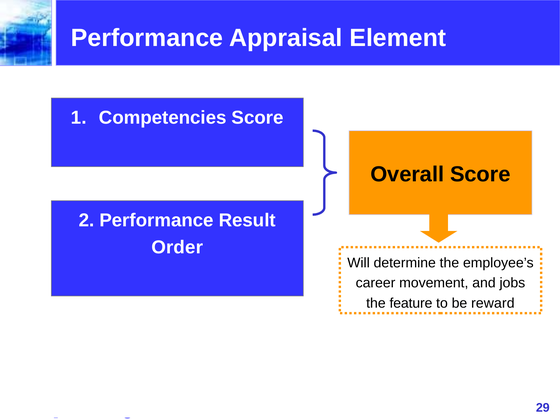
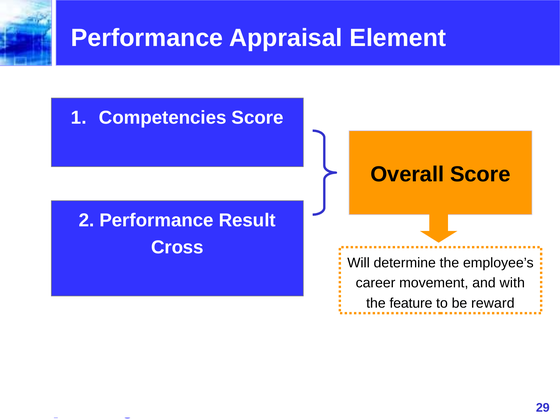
Order: Order -> Cross
jobs: jobs -> with
